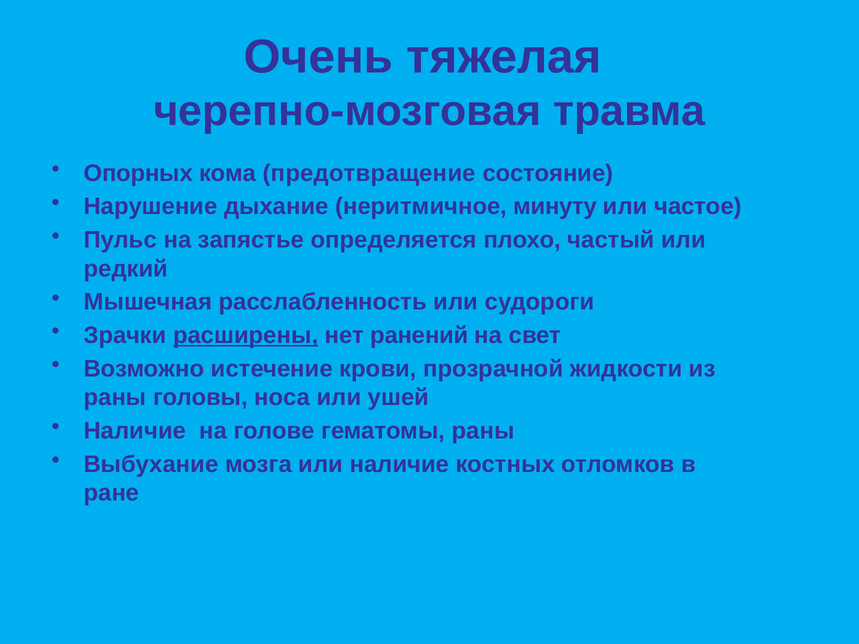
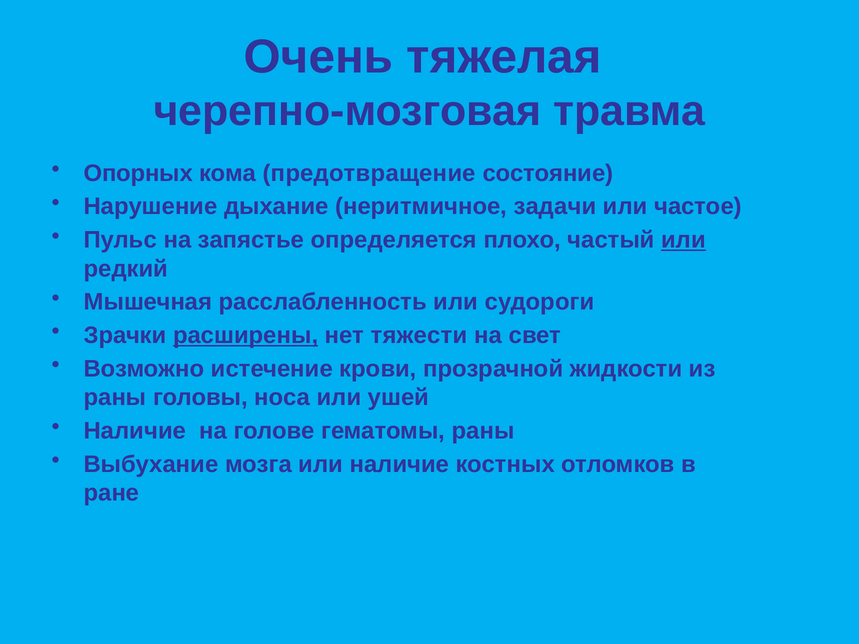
минуту: минуту -> задачи
или at (683, 240) underline: none -> present
ранений: ранений -> тяжести
